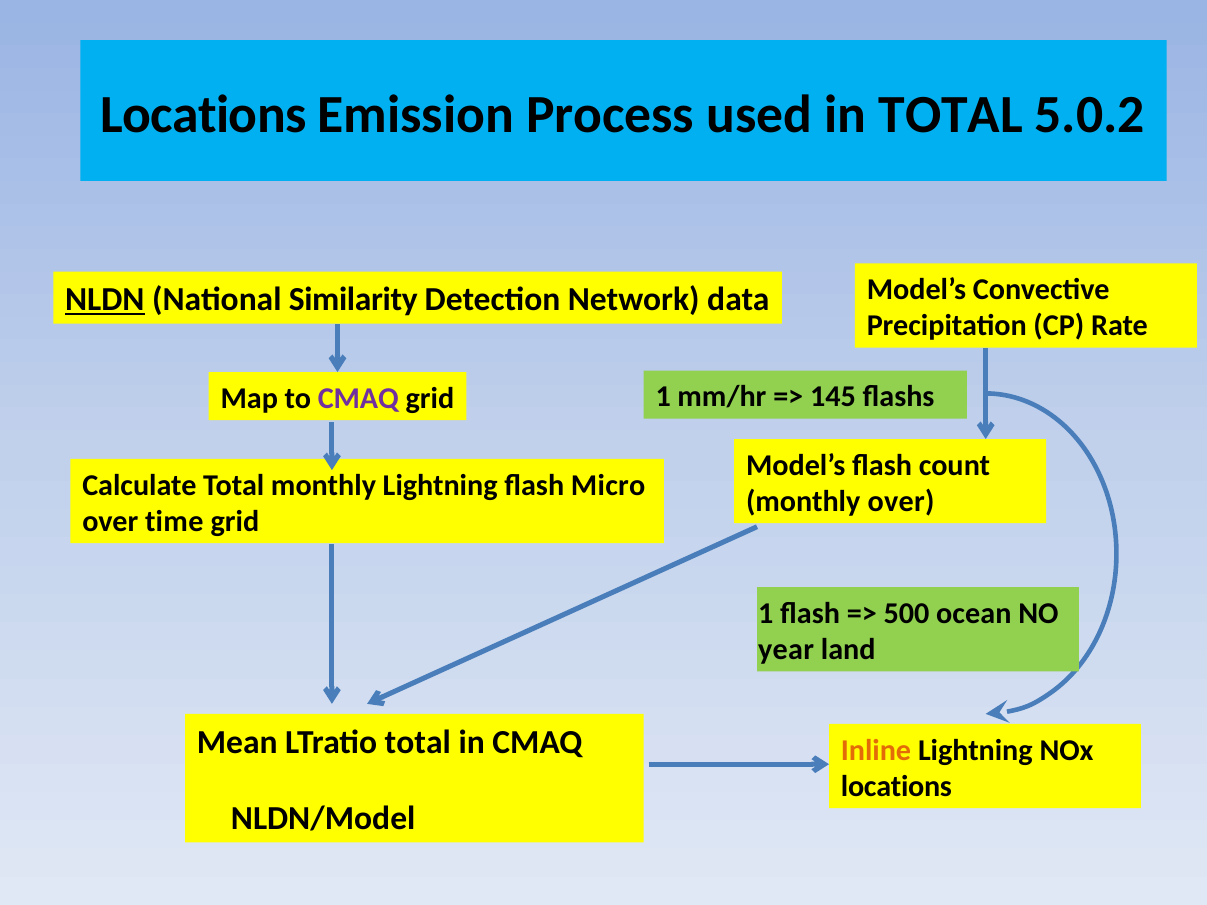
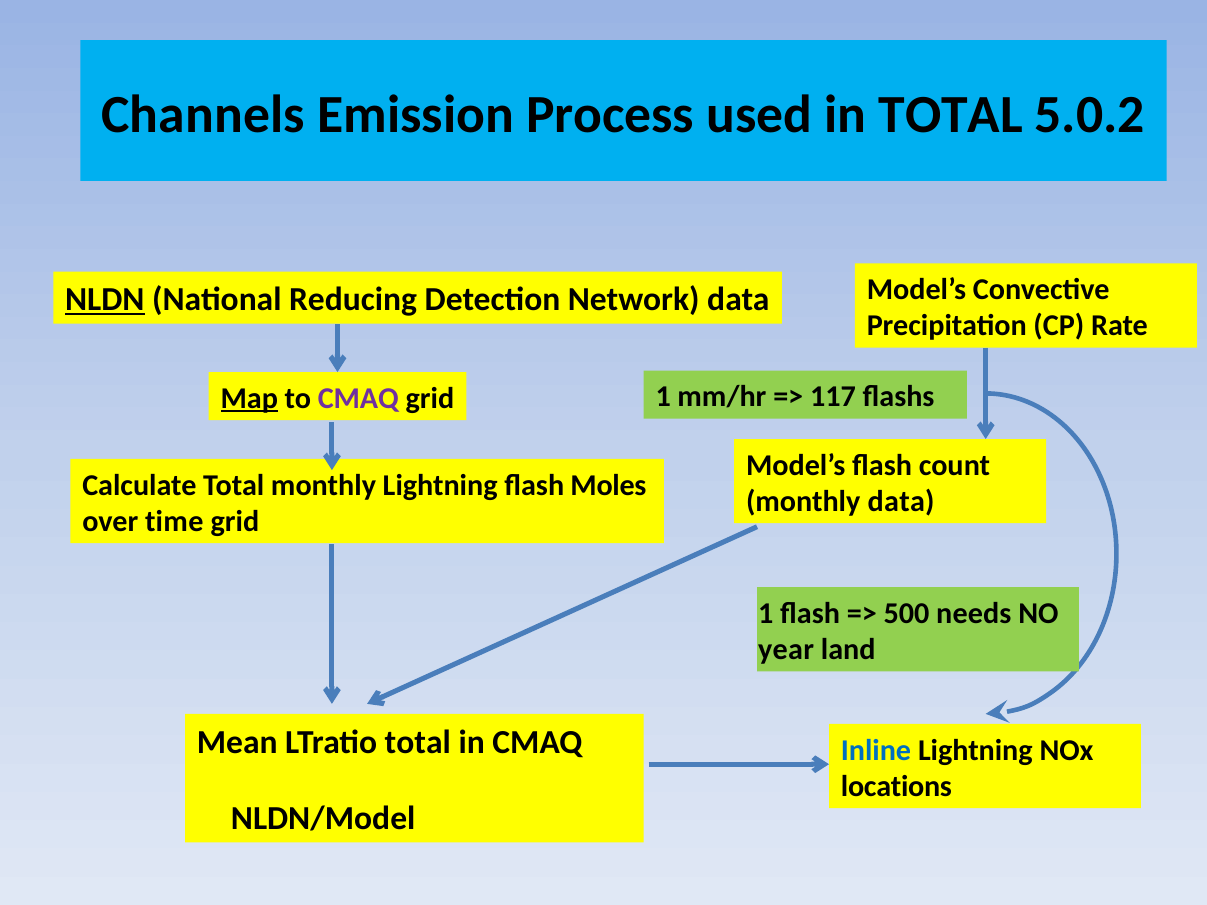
Locations at (203, 114): Locations -> Channels
Similarity: Similarity -> Reducing
145: 145 -> 117
Map underline: none -> present
Micro: Micro -> Moles
monthly over: over -> data
ocean: ocean -> needs
Inline colour: orange -> blue
